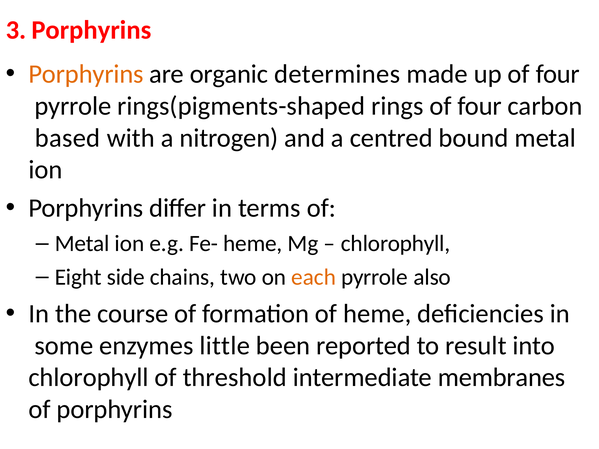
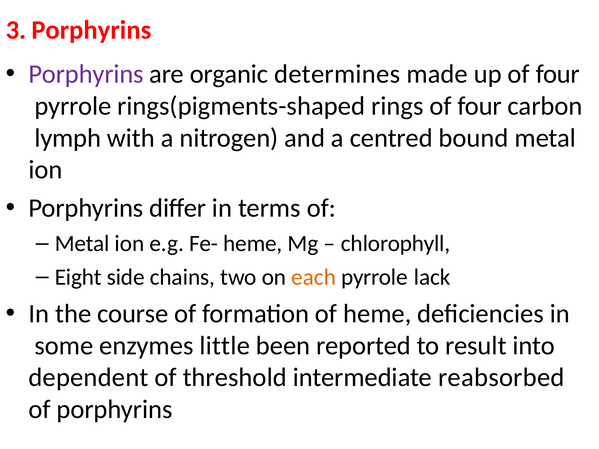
Porphyrins at (86, 74) colour: orange -> purple
based: based -> lymph
also: also -> lack
chlorophyll at (89, 378): chlorophyll -> dependent
membranes: membranes -> reabsorbed
